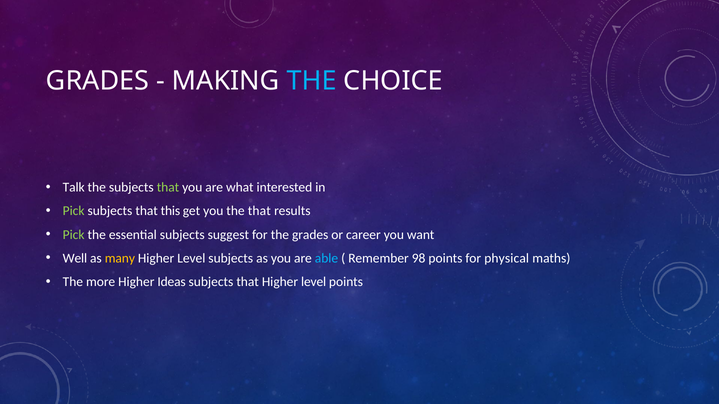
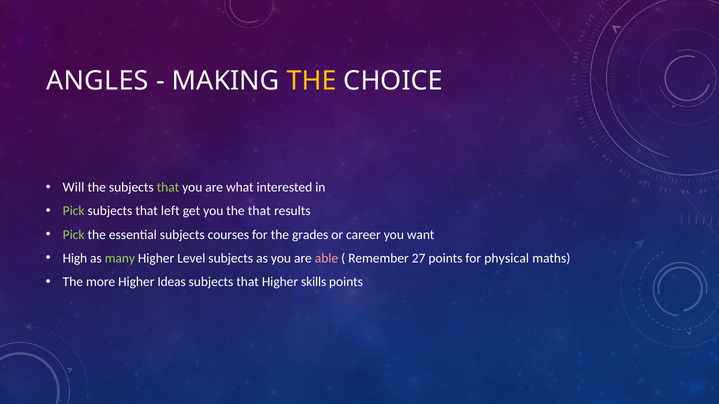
GRADES at (98, 81): GRADES -> ANGLES
THE at (312, 81) colour: light blue -> yellow
Talk: Talk -> Will
this: this -> left
suggest: suggest -> courses
Well: Well -> High
many colour: yellow -> light green
able colour: light blue -> pink
98: 98 -> 27
that Higher level: level -> skills
